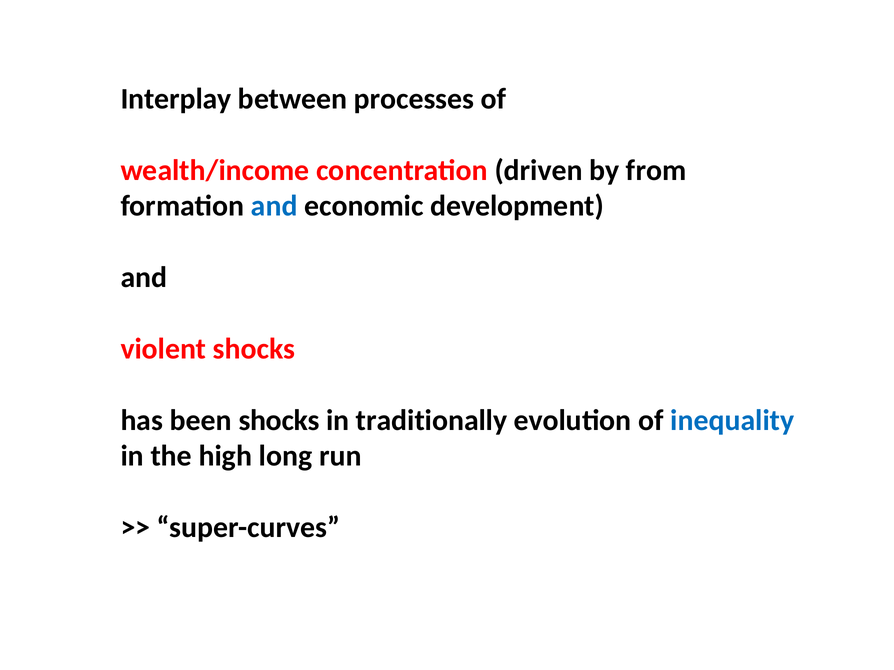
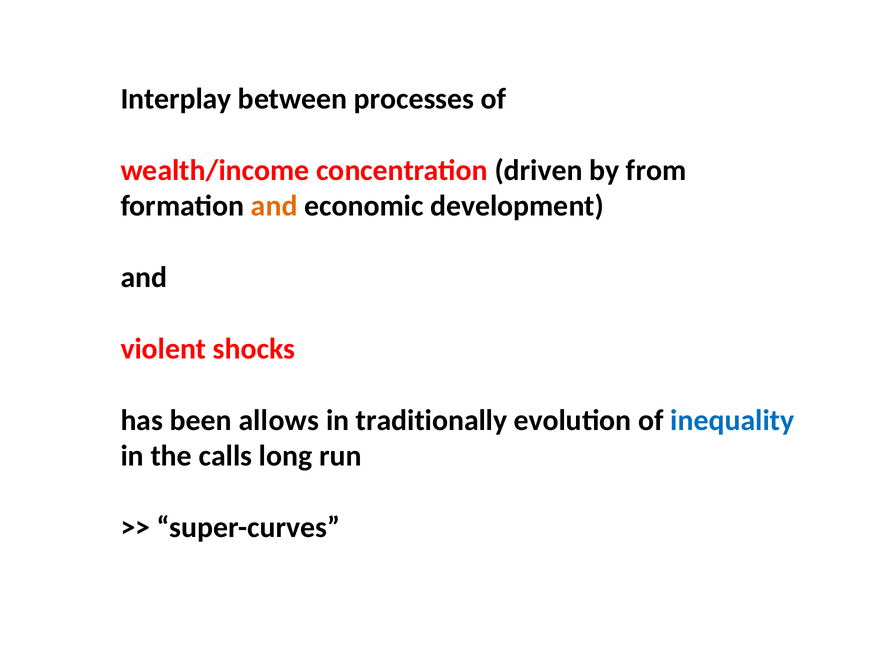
and at (274, 206) colour: blue -> orange
been shocks: shocks -> allows
high: high -> calls
